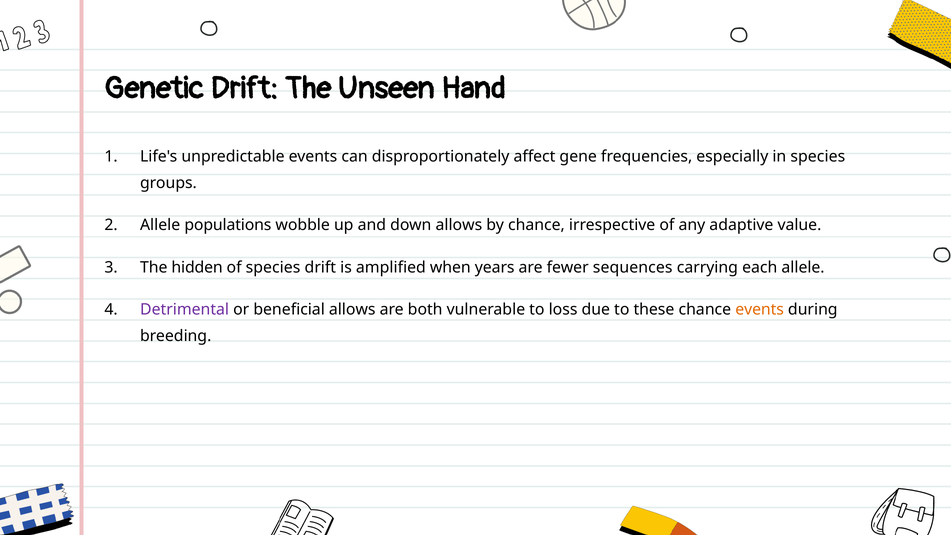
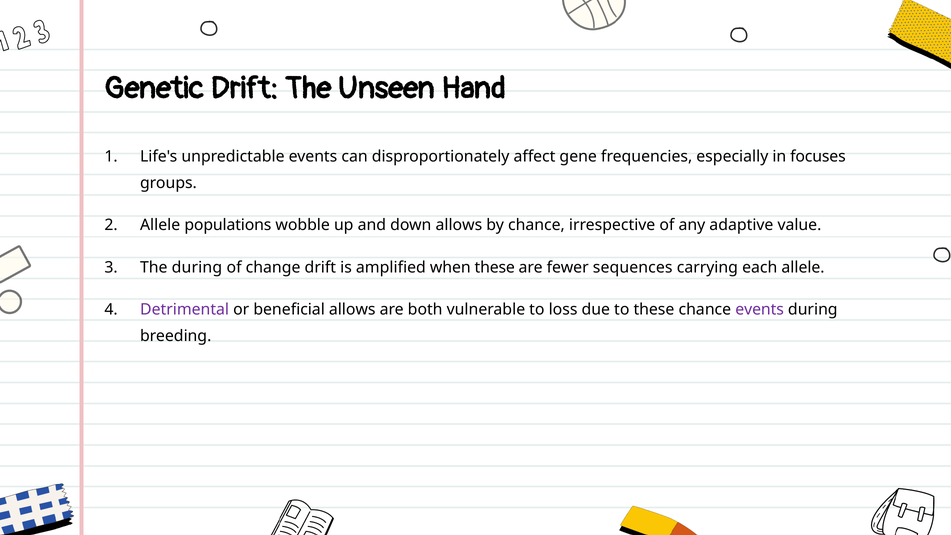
in species: species -> focuses
The hidden: hidden -> during
of species: species -> change
when years: years -> these
events at (760, 310) colour: orange -> purple
